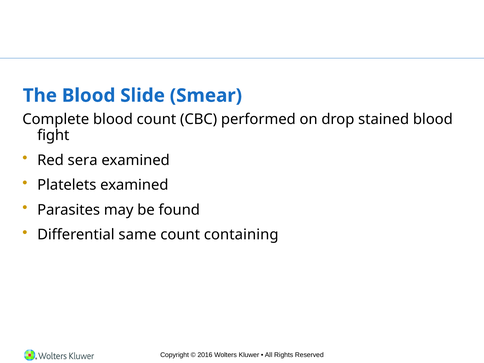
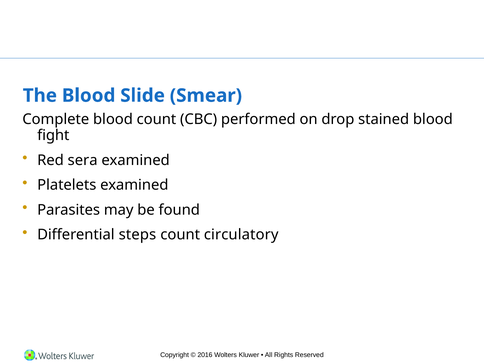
same: same -> steps
containing: containing -> circulatory
